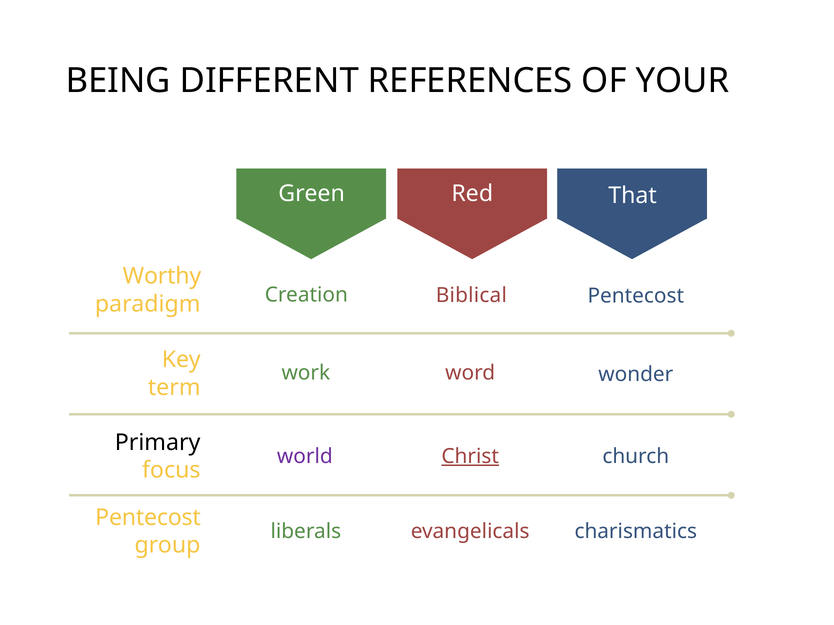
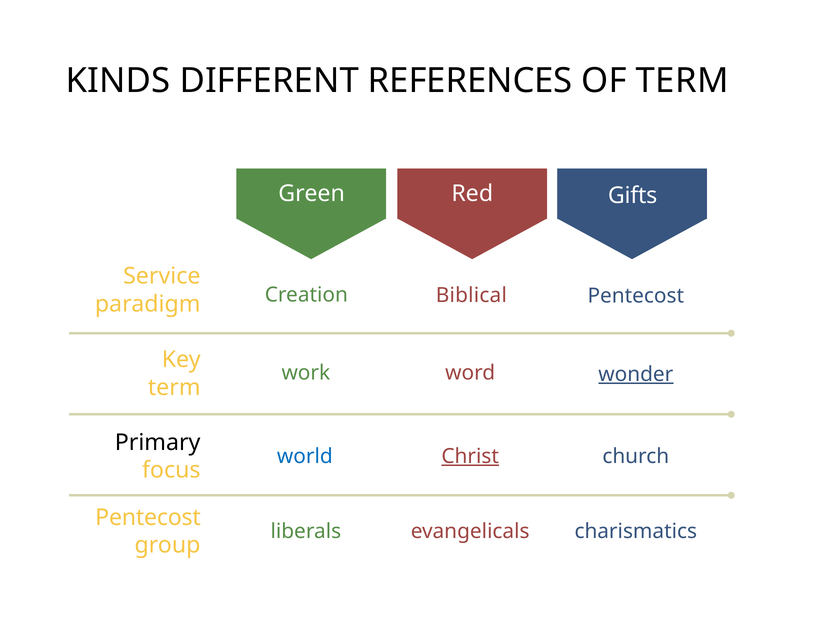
BEING: BEING -> KINDS
OF YOUR: YOUR -> TERM
That: That -> Gifts
Worthy: Worthy -> Service
wonder underline: none -> present
world colour: purple -> blue
